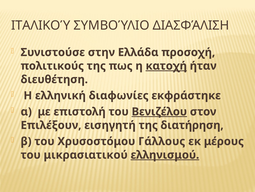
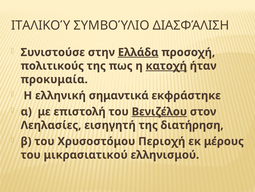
Ελλάδα underline: none -> present
διευθέτηση: διευθέτηση -> προκυμαία
διαφωνίες: διαφωνίες -> σημαντικά
Επιλέξουν: Επιλέξουν -> Λεηλασίες
Γάλλους: Γάλλους -> Περιοχή
ελληνισμού underline: present -> none
